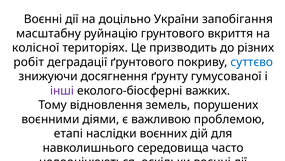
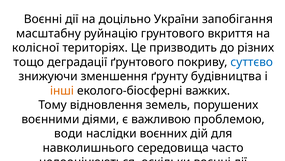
робіт: робіт -> тощо
досягнення: досягнення -> зменшення
гумусованої: гумусованої -> будівництва
інші colour: purple -> orange
етапі: етапі -> води
